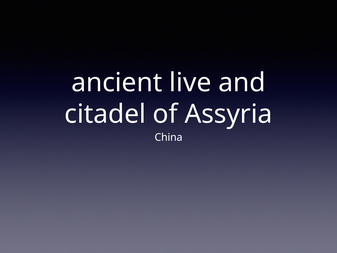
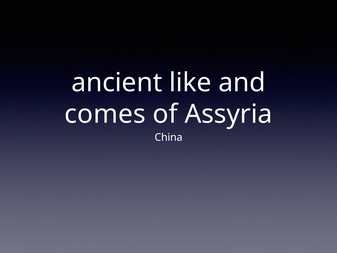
live: live -> like
citadel: citadel -> comes
